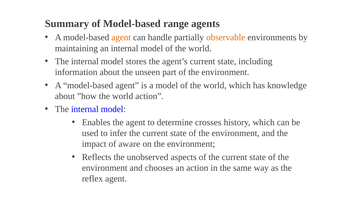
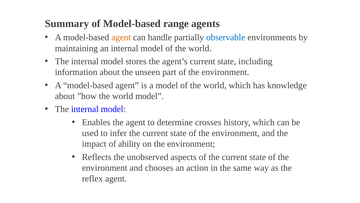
observable colour: orange -> blue
world action: action -> model
aware: aware -> ability
